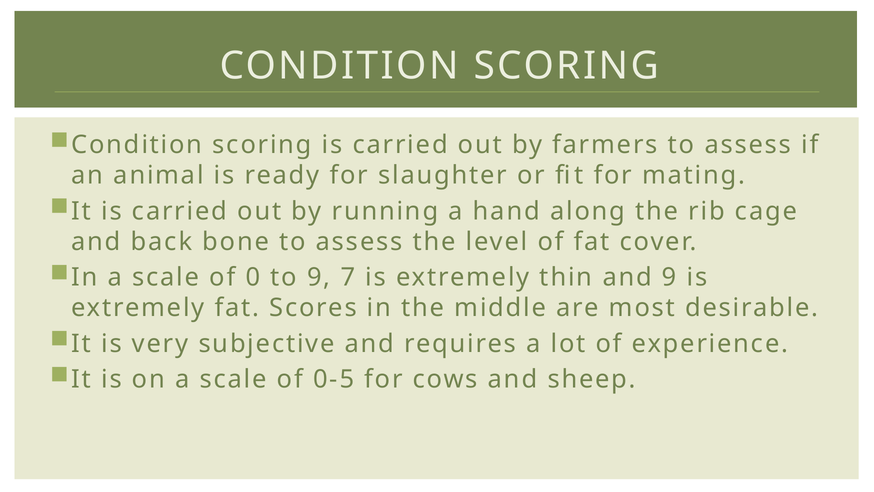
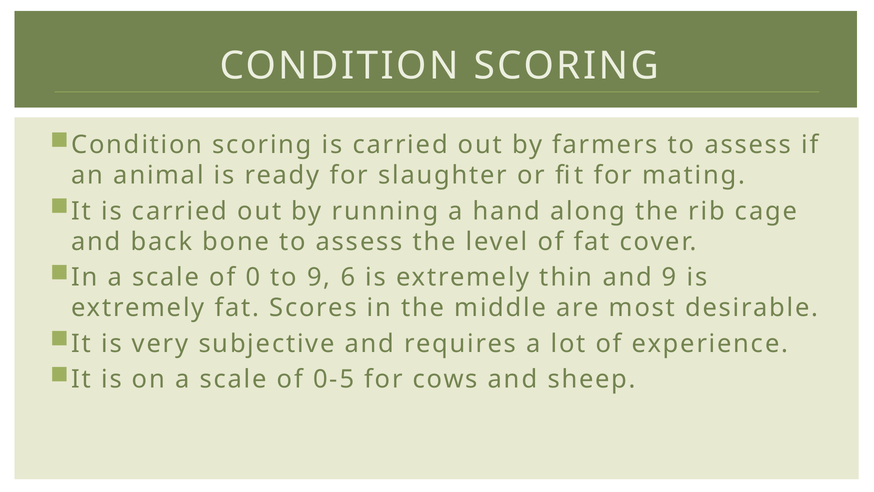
7: 7 -> 6
